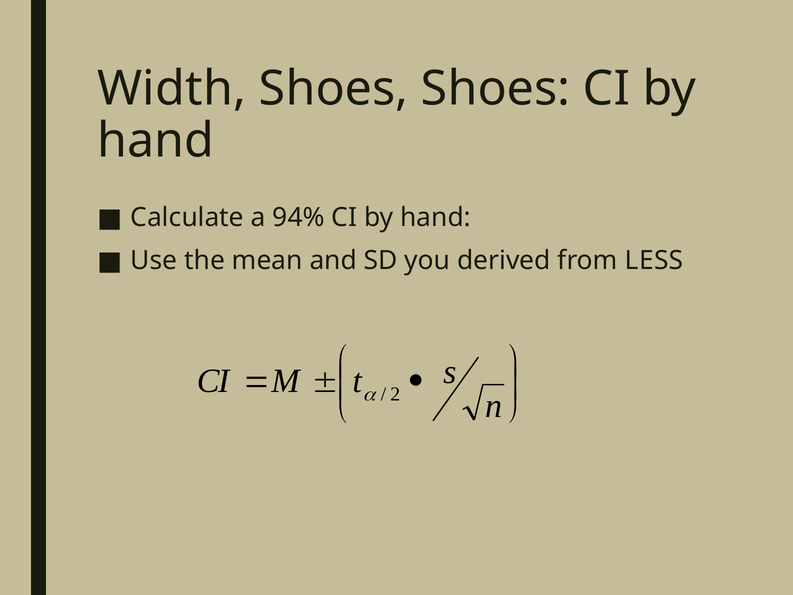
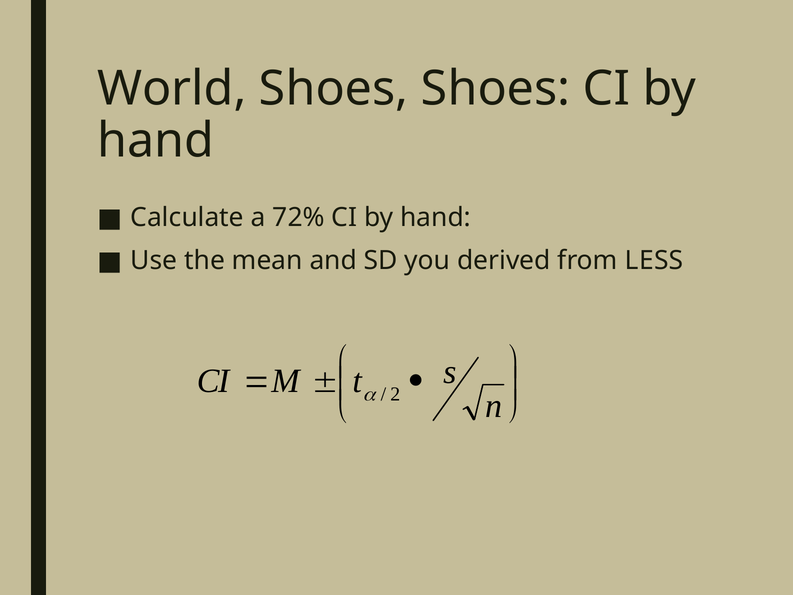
Width: Width -> World
94%: 94% -> 72%
